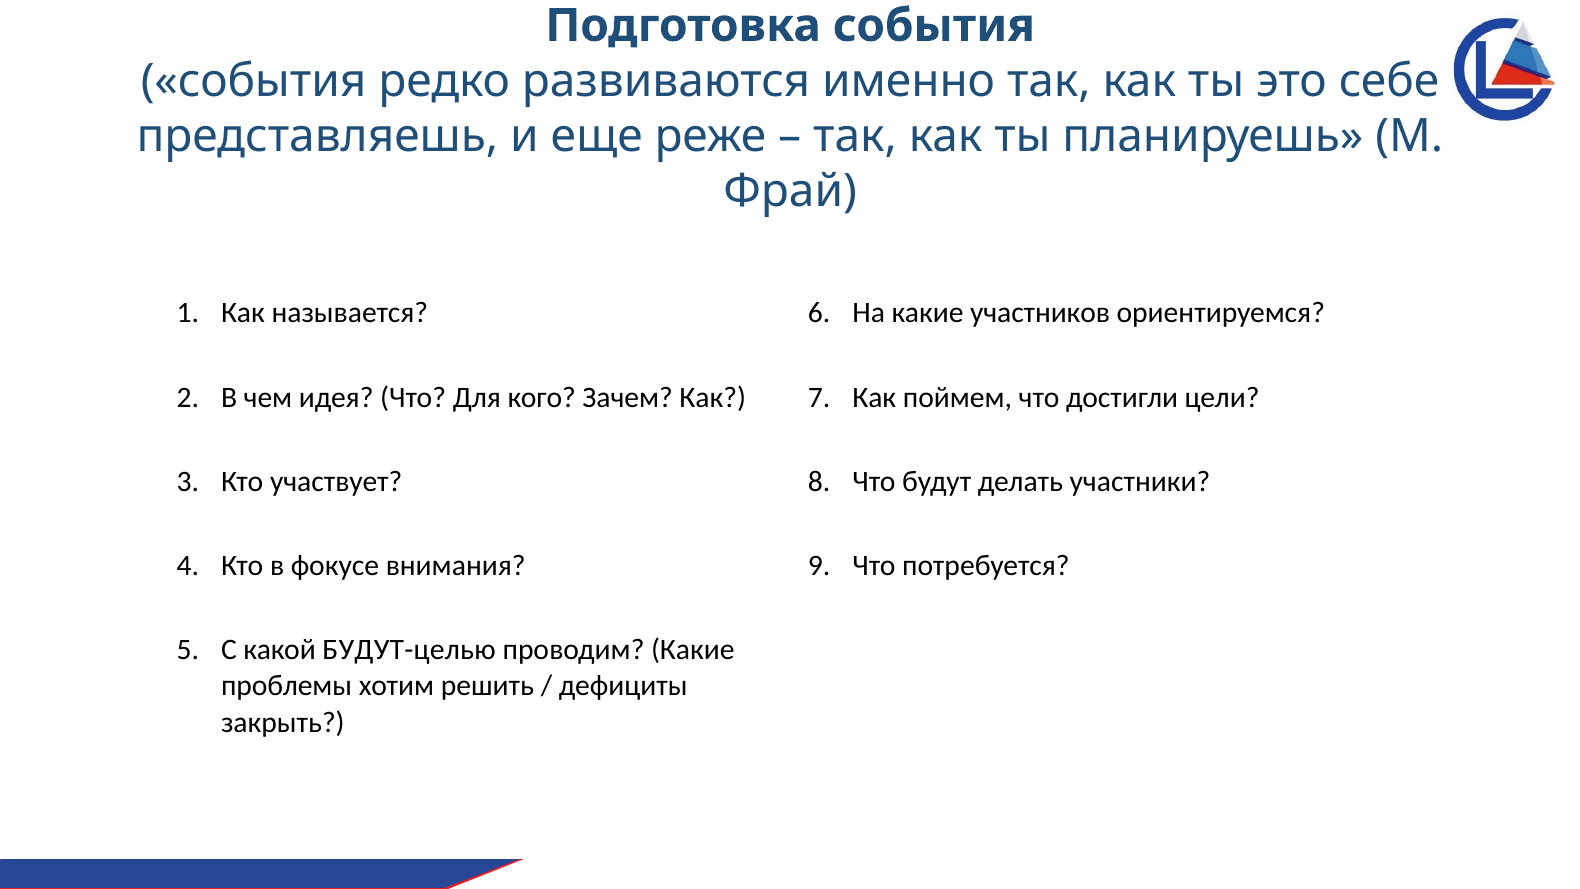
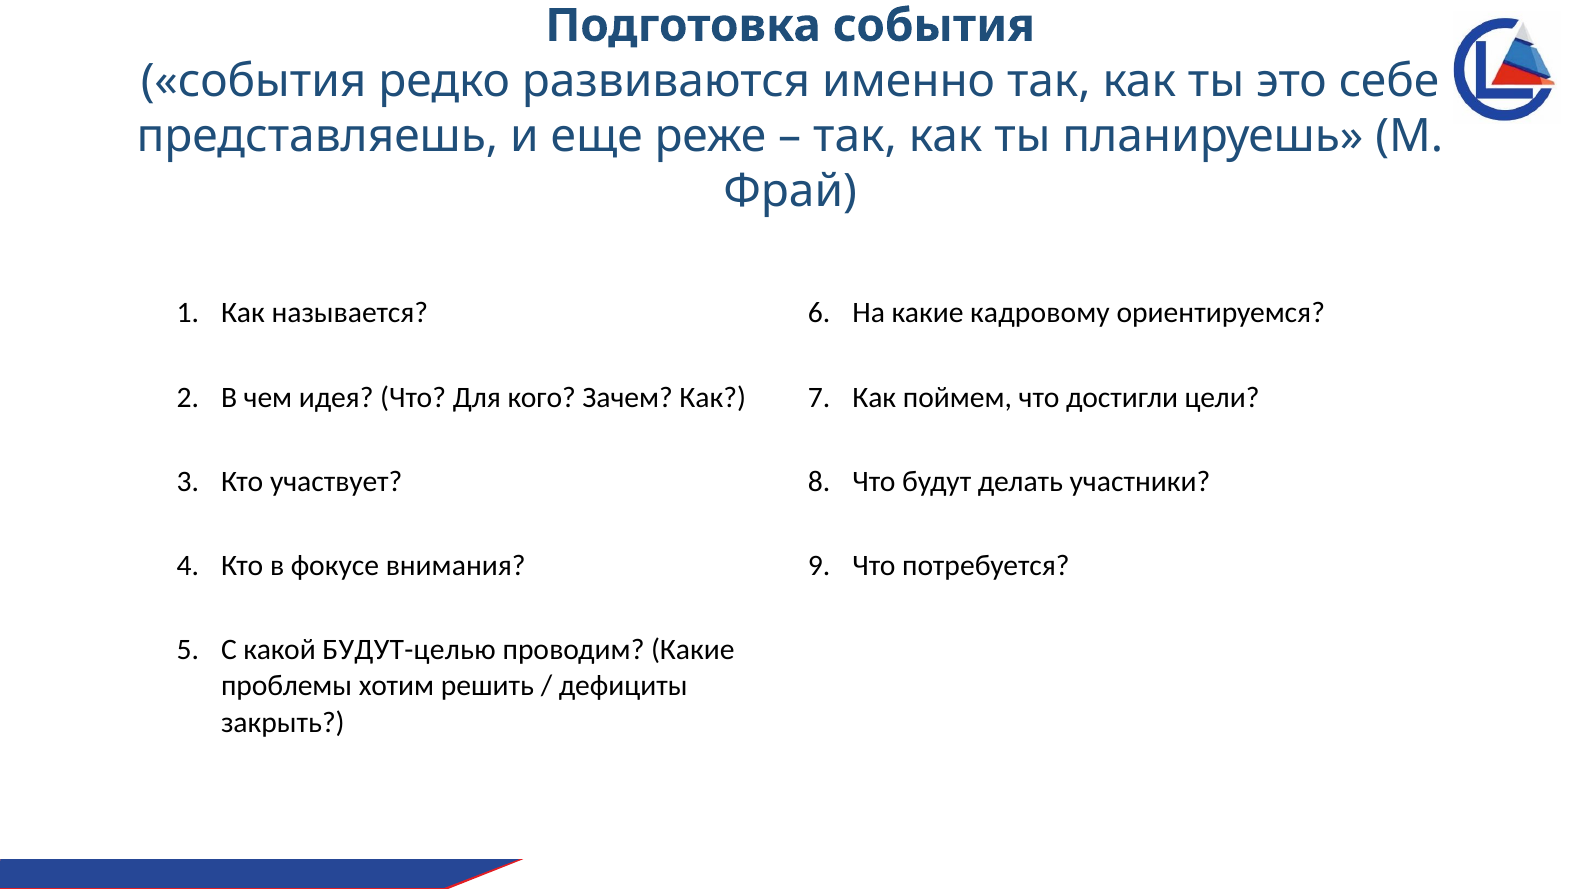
участников: участников -> кадровому
